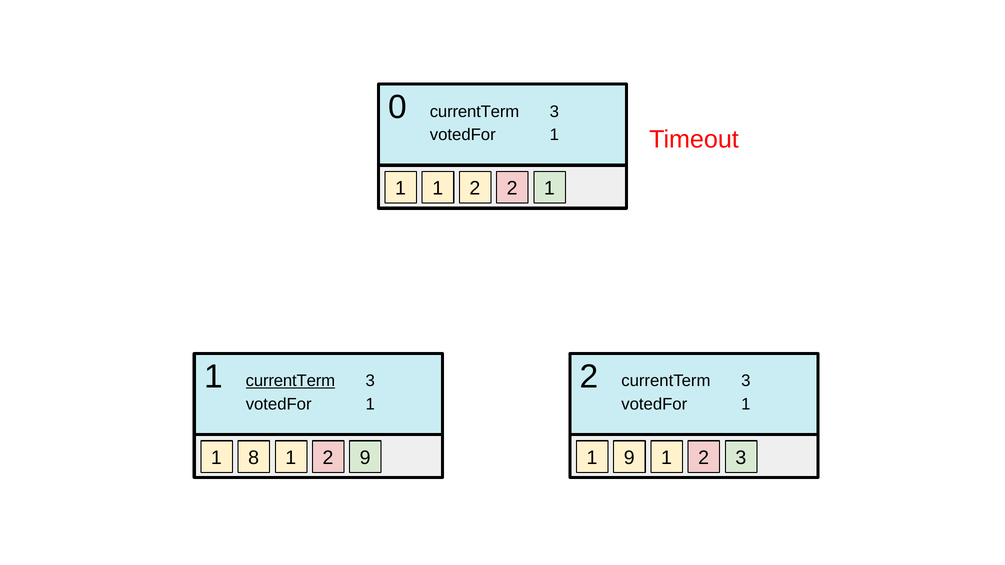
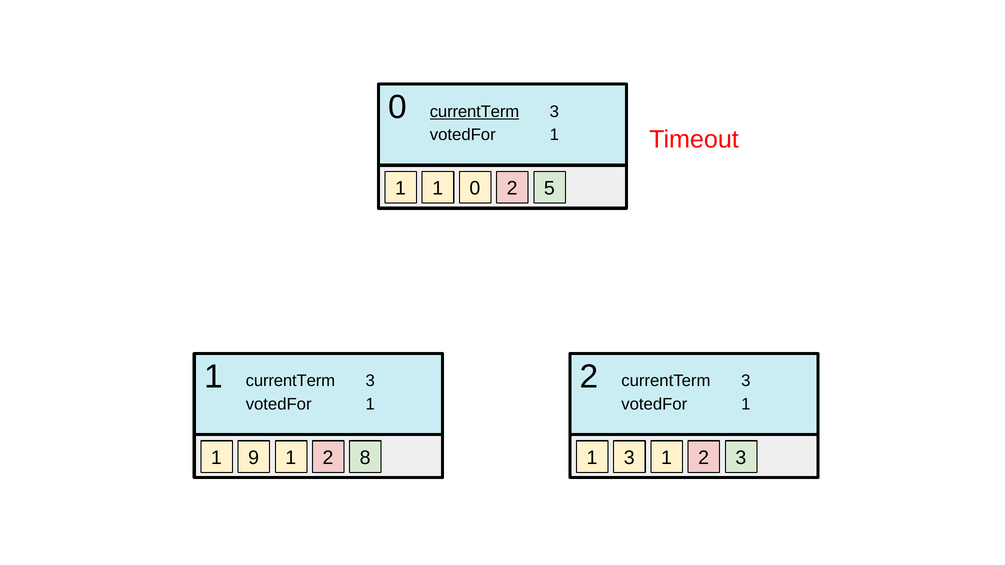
currentTerm at (475, 112) underline: none -> present
1 1 2: 2 -> 0
2 1: 1 -> 5
currentTerm at (290, 381) underline: present -> none
8: 8 -> 9
2 9: 9 -> 8
9 at (629, 458): 9 -> 3
